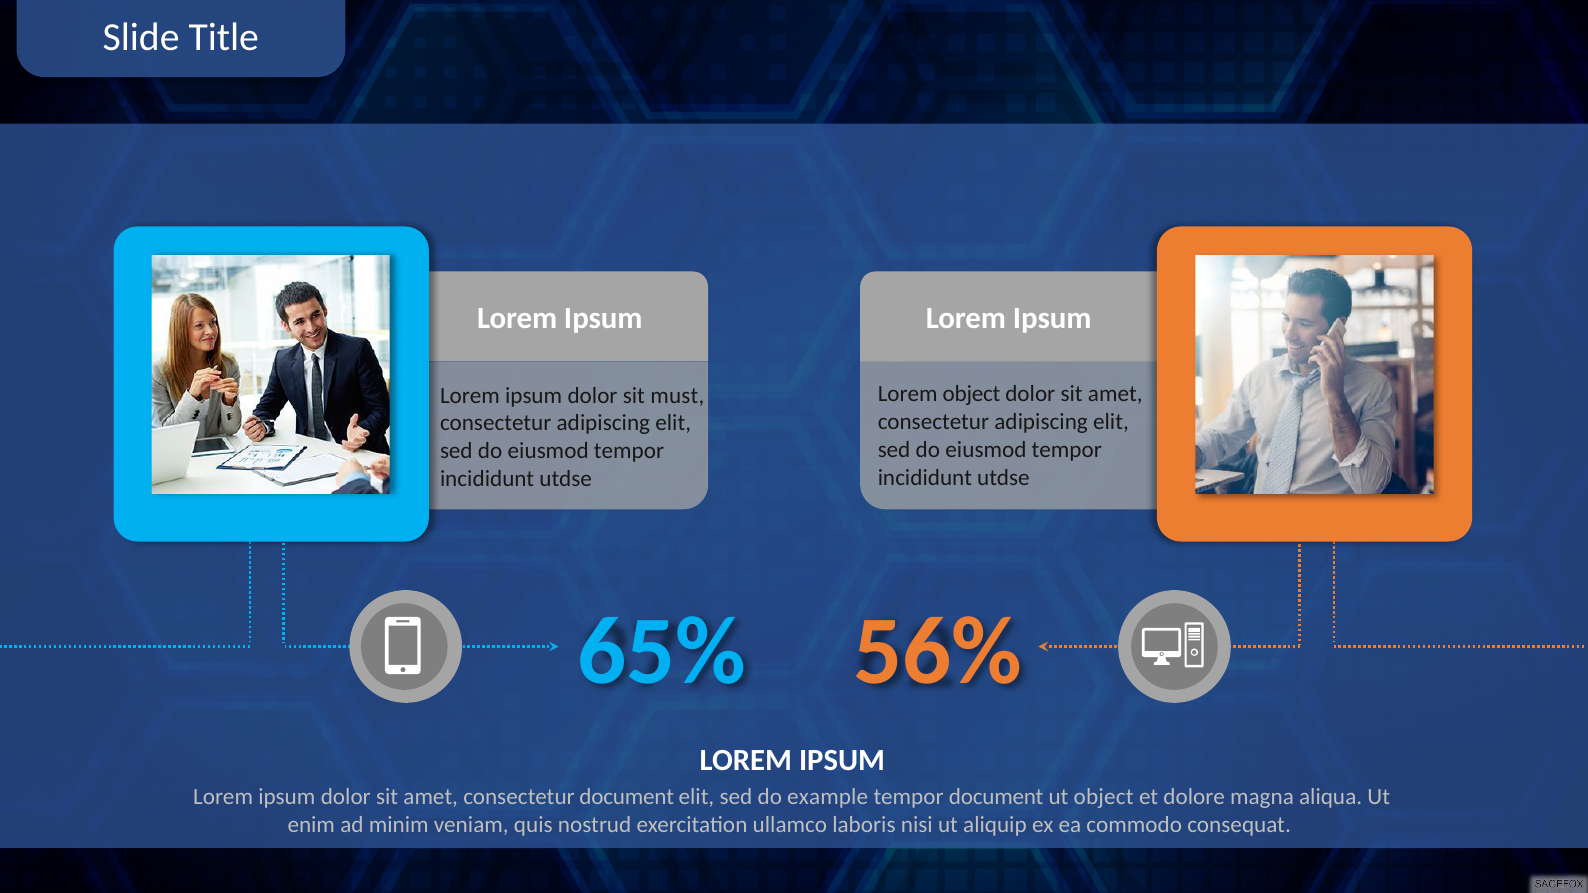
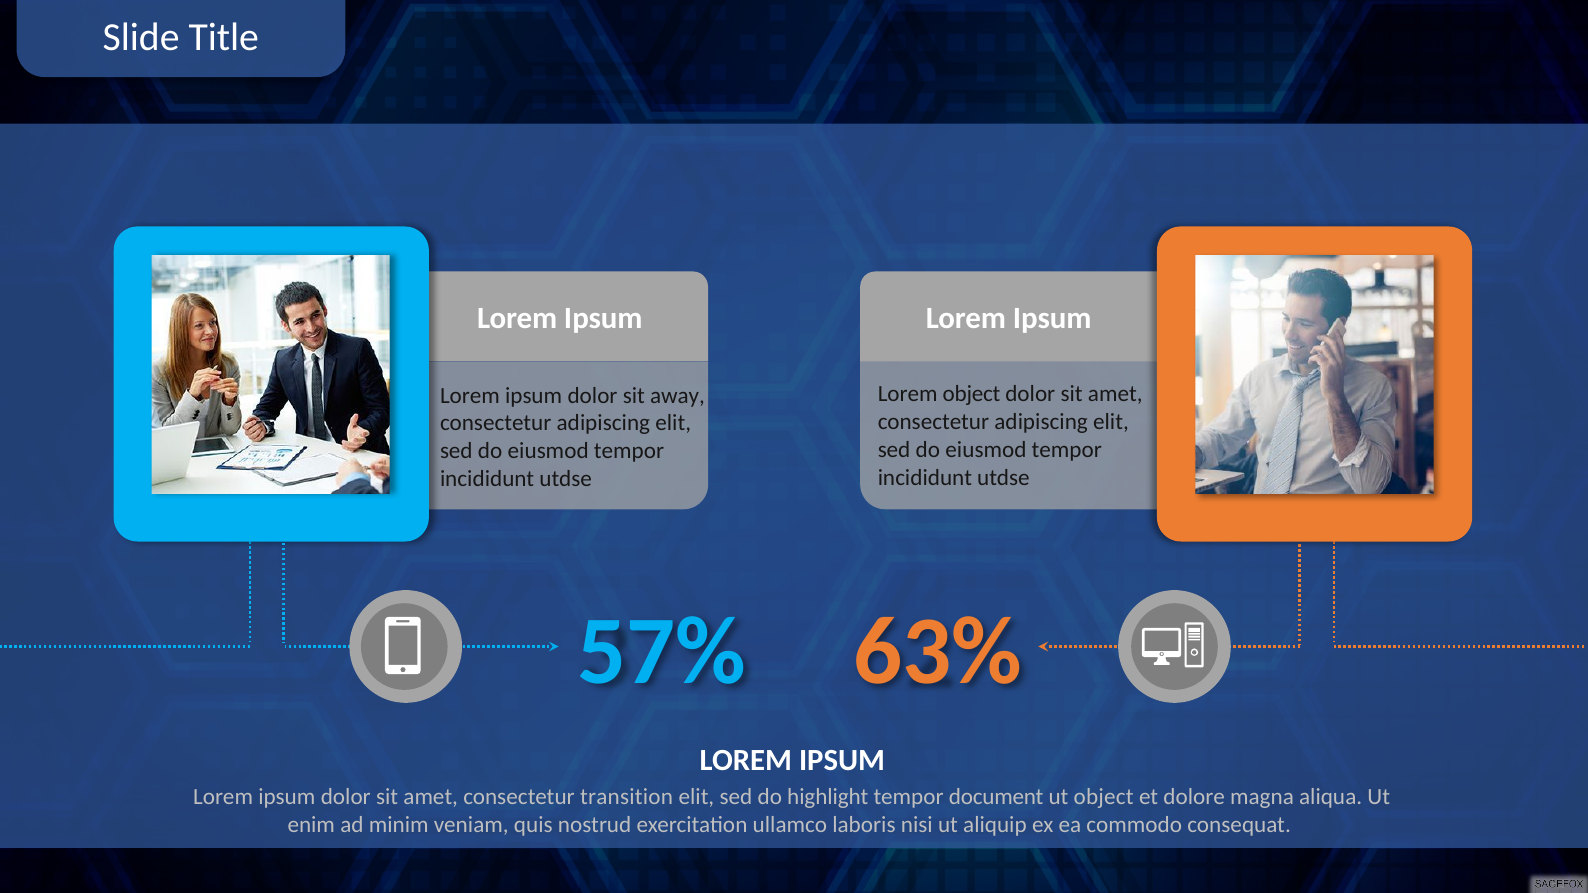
must: must -> away
65%: 65% -> 57%
56%: 56% -> 63%
consectetur document: document -> transition
example: example -> highlight
